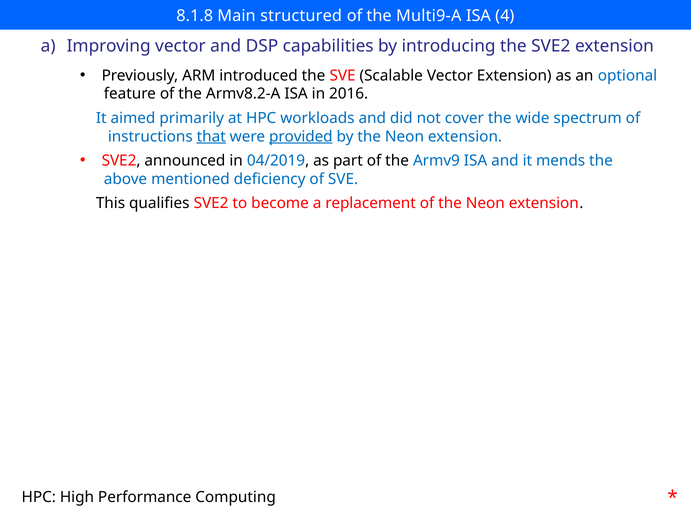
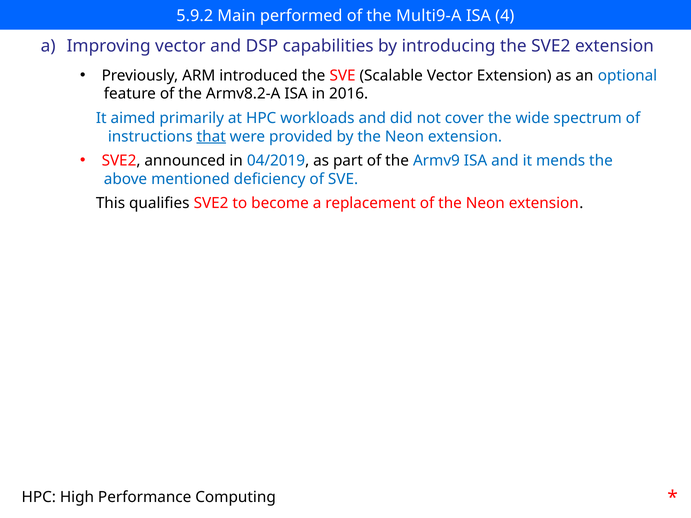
8.1.8: 8.1.8 -> 5.9.2
structured: structured -> performed
provided underline: present -> none
